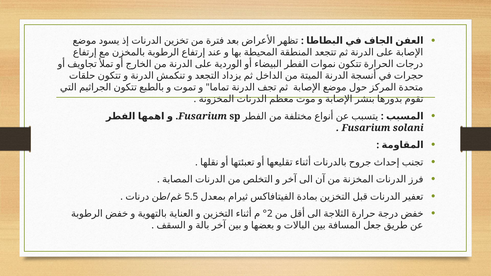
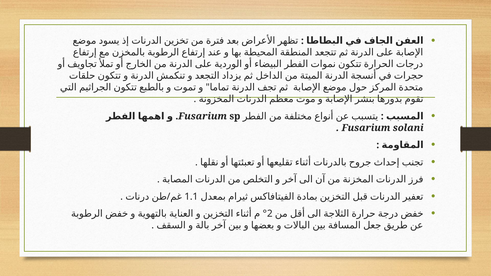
5.5: 5.5 -> 1.1
